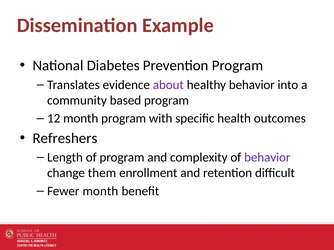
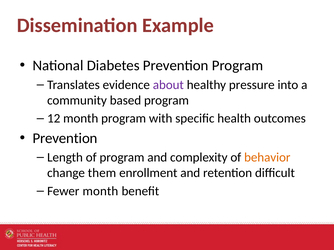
healthy behavior: behavior -> pressure
Refreshers at (65, 139): Refreshers -> Prevention
behavior at (267, 158) colour: purple -> orange
